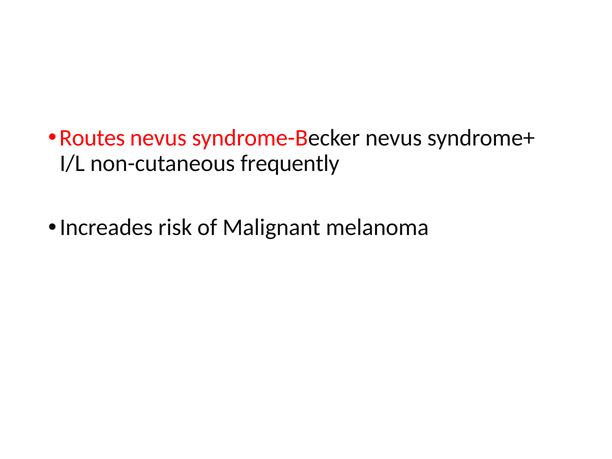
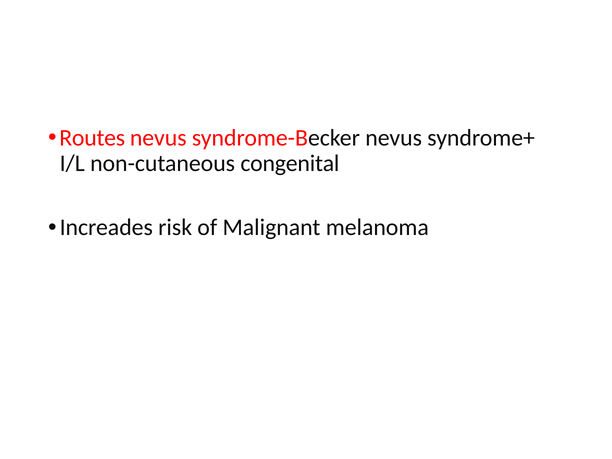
frequently: frequently -> congenital
